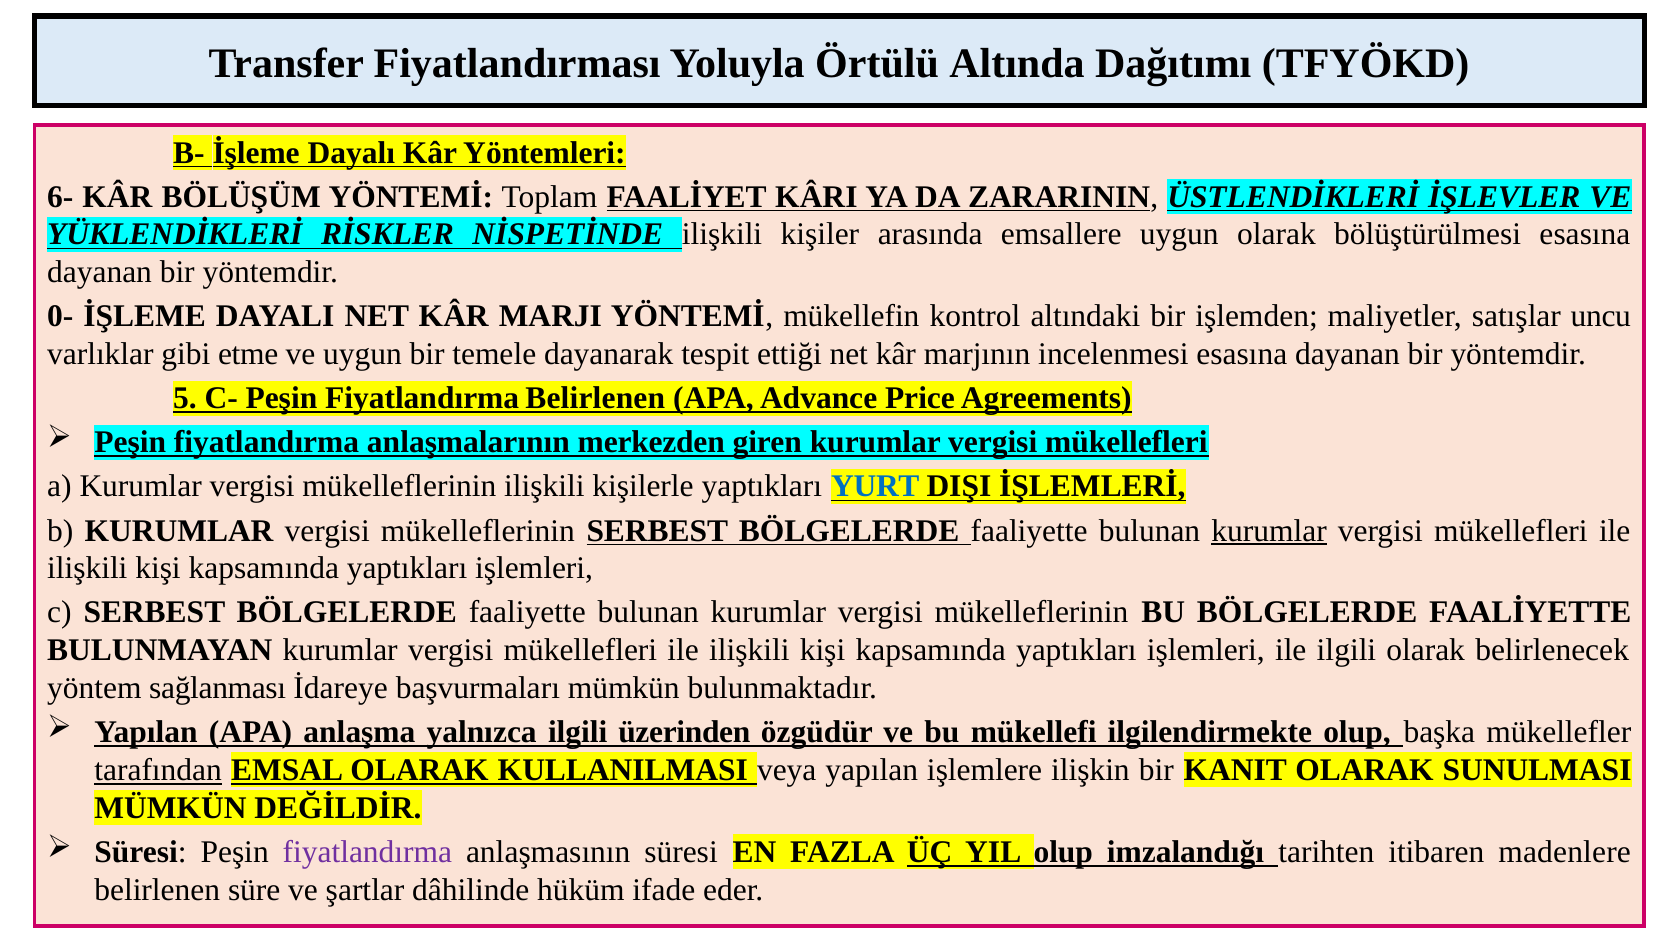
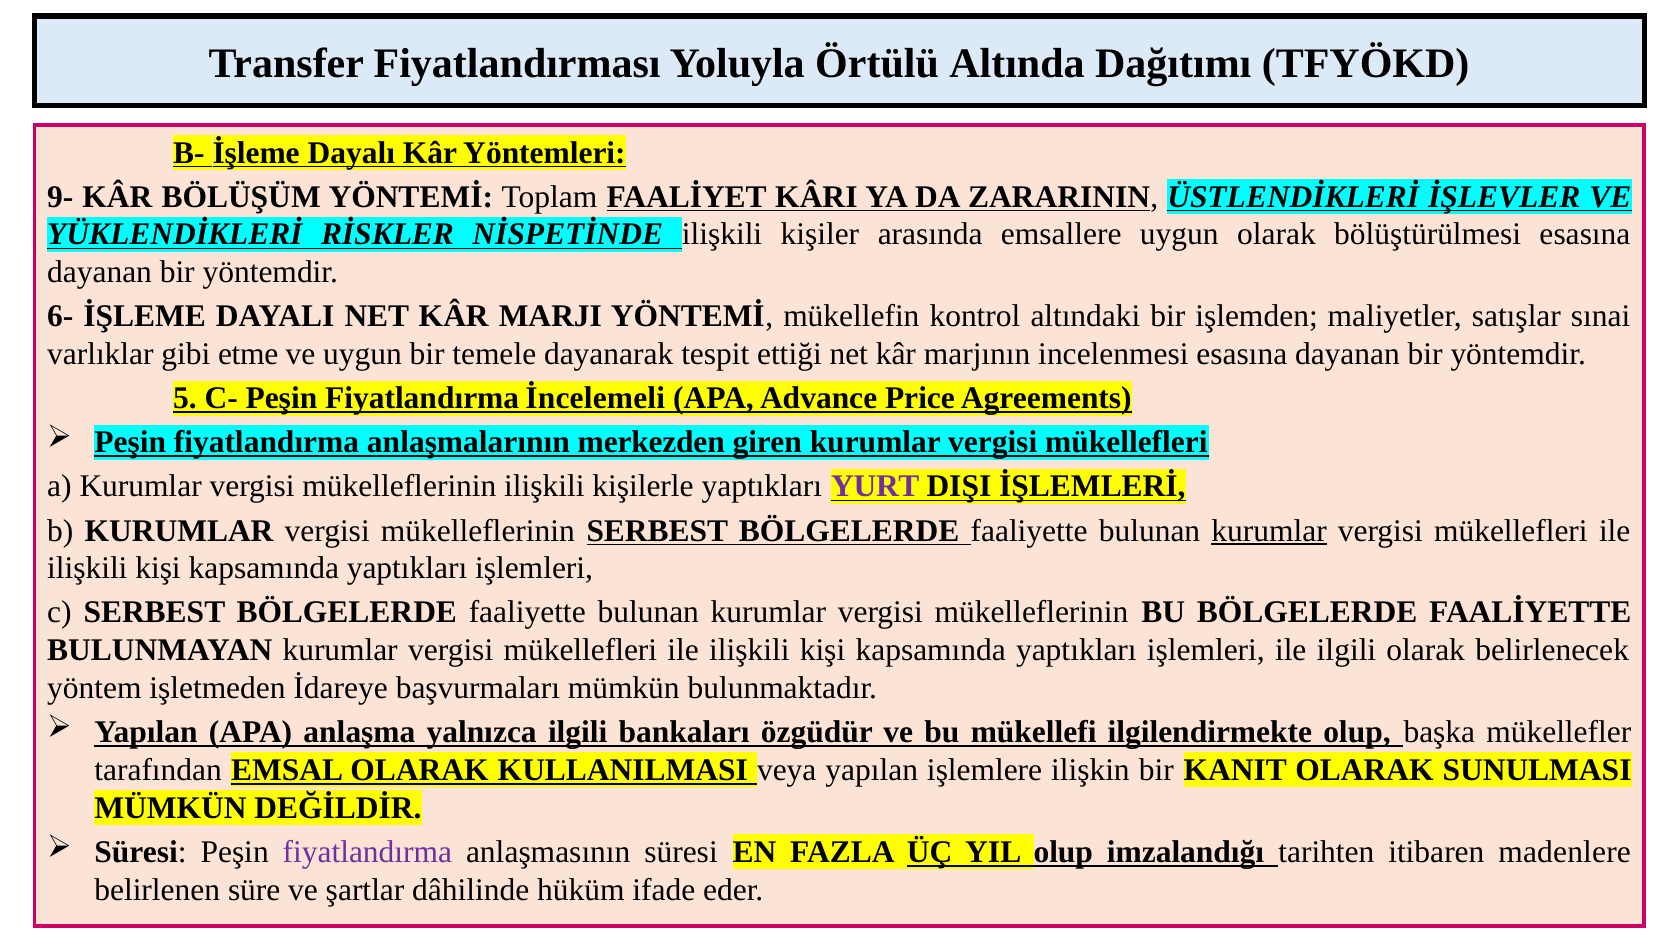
6-: 6- -> 9-
0-: 0- -> 6-
uncu: uncu -> sınai
Fiyatlandırma Belirlenen: Belirlenen -> İncelemeli
YURT colour: blue -> purple
sağlanması: sağlanması -> işletmeden
üzerinden: üzerinden -> bankaları
tarafından underline: present -> none
